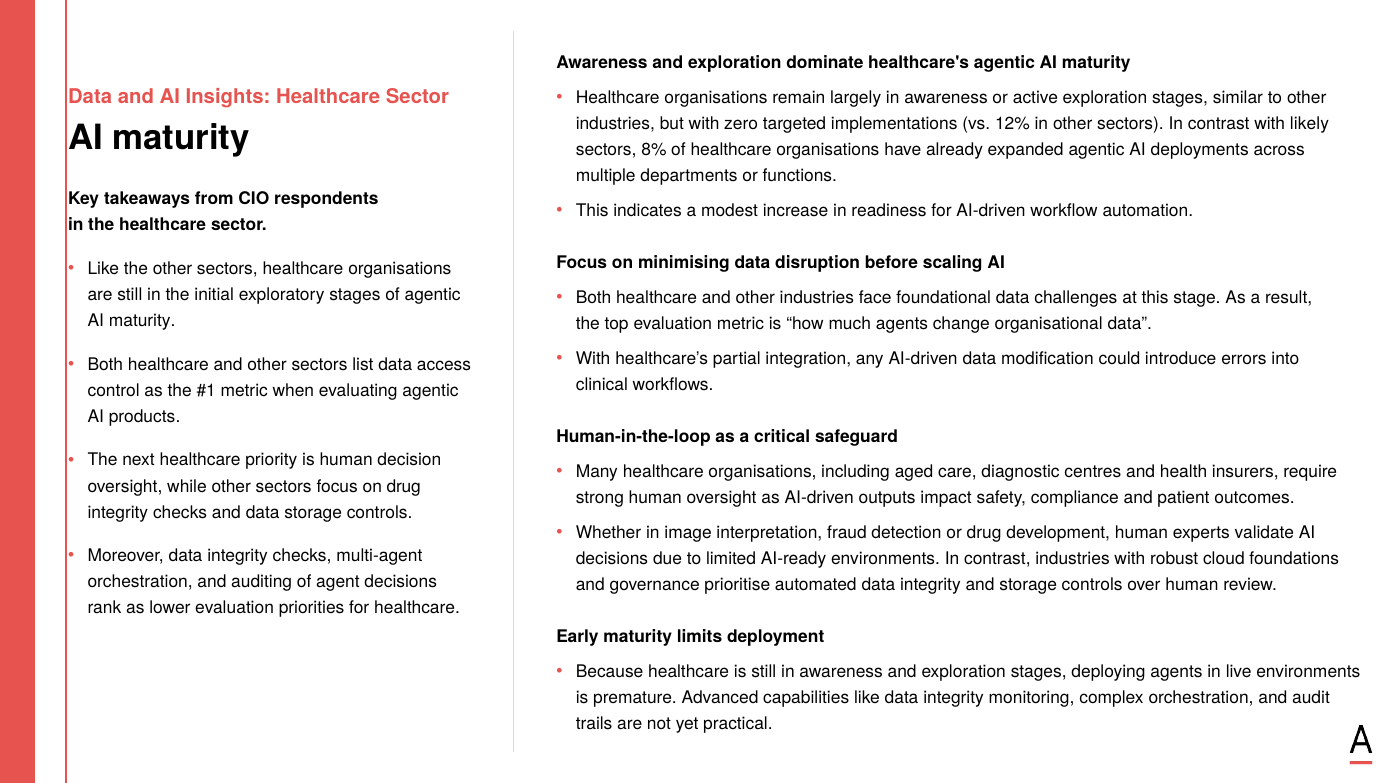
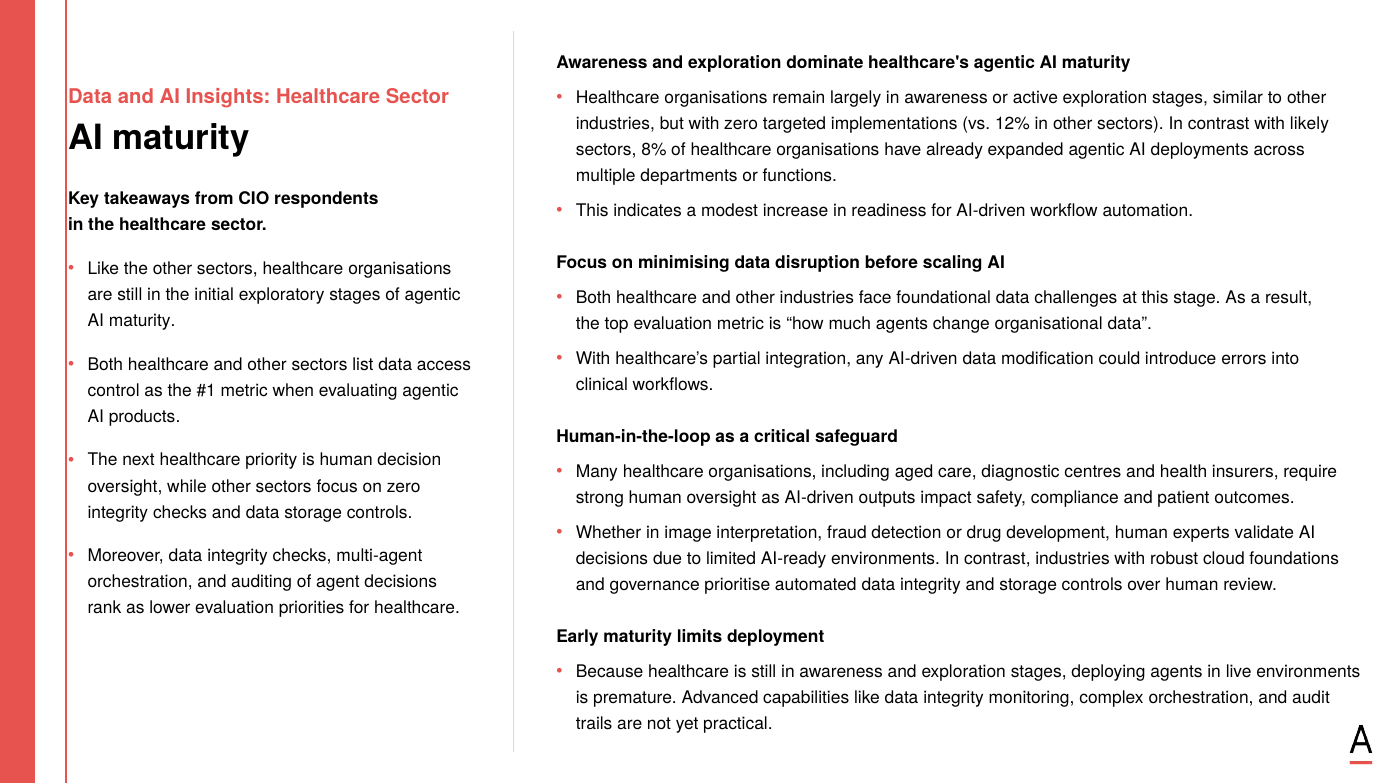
on drug: drug -> zero
